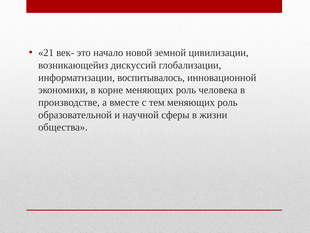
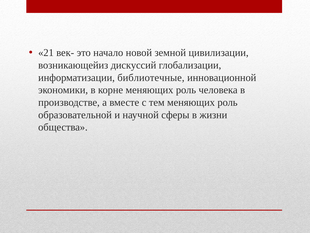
воспитывалось: воспитывалось -> библиотечные
